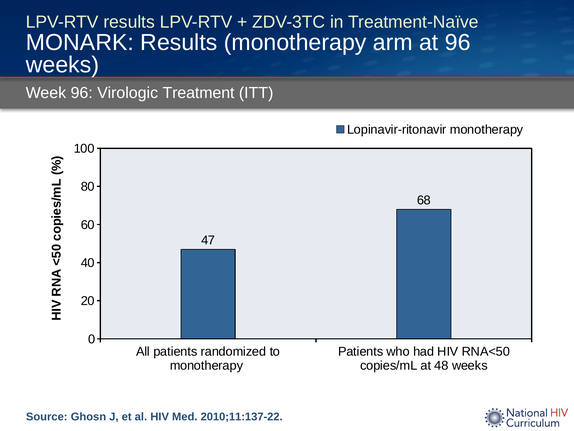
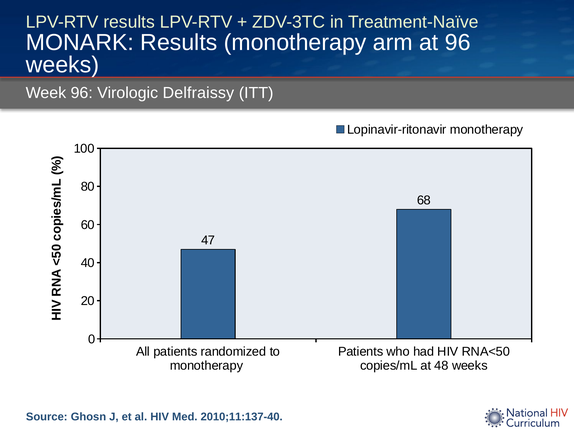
Treatment: Treatment -> Delfraissy
2010;11:137-22: 2010;11:137-22 -> 2010;11:137-40
